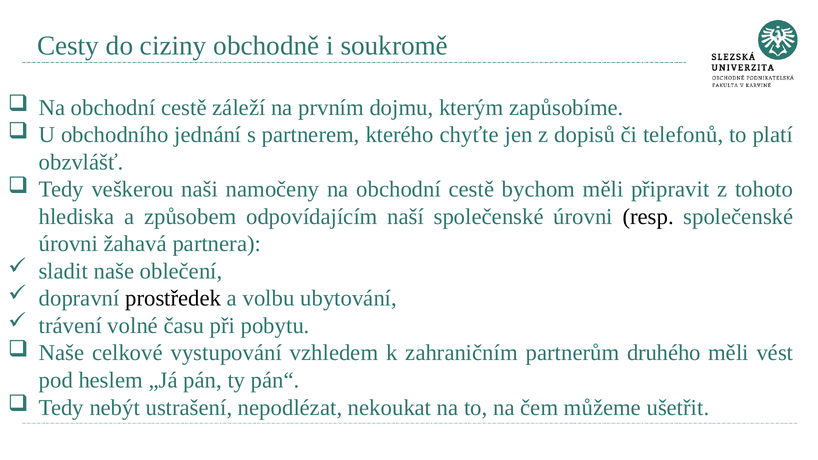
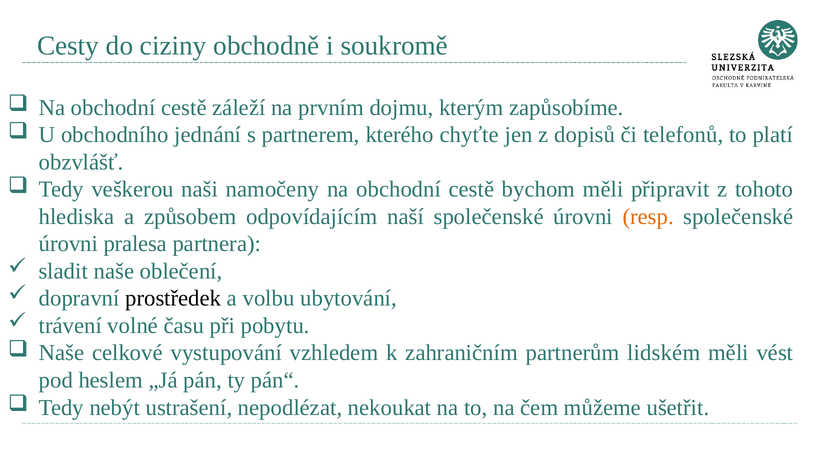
resp colour: black -> orange
žahavá: žahavá -> pralesa
druhého: druhého -> lidském
